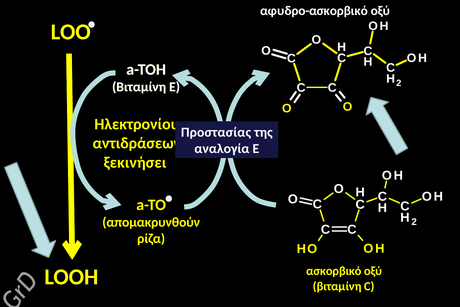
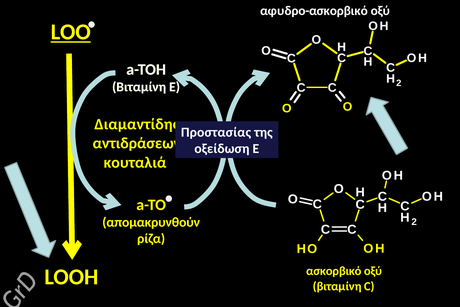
LOO underline: none -> present
Ηλεκτρονίου: Ηλεκτρονίου -> Διαμαντίδης
αναλογία: αναλογία -> οξείδωση
ξεκινήσει: ξεκινήσει -> κουταλιά
